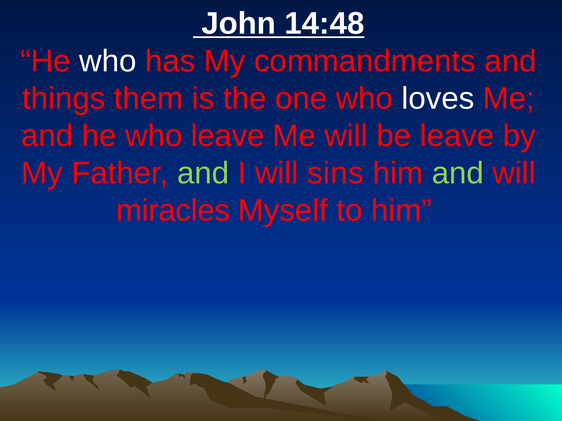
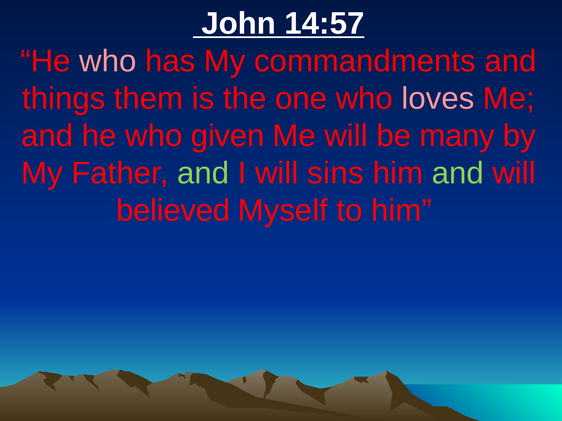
14:48: 14:48 -> 14:57
who at (108, 61) colour: white -> pink
loves colour: white -> pink
who leave: leave -> given
be leave: leave -> many
miracles: miracles -> believed
